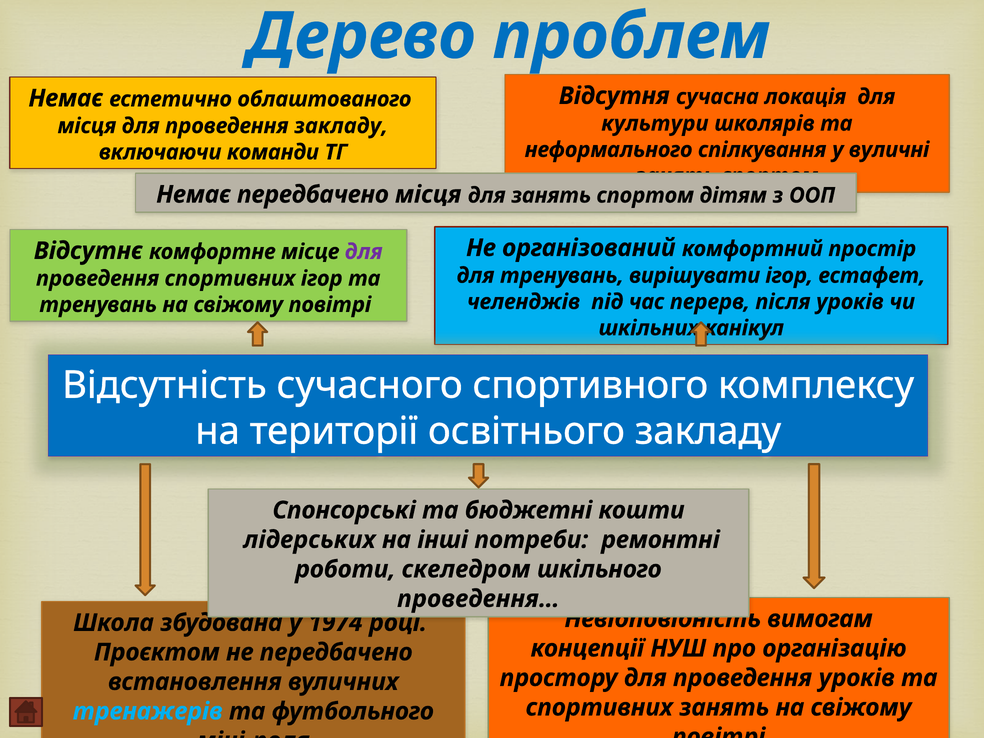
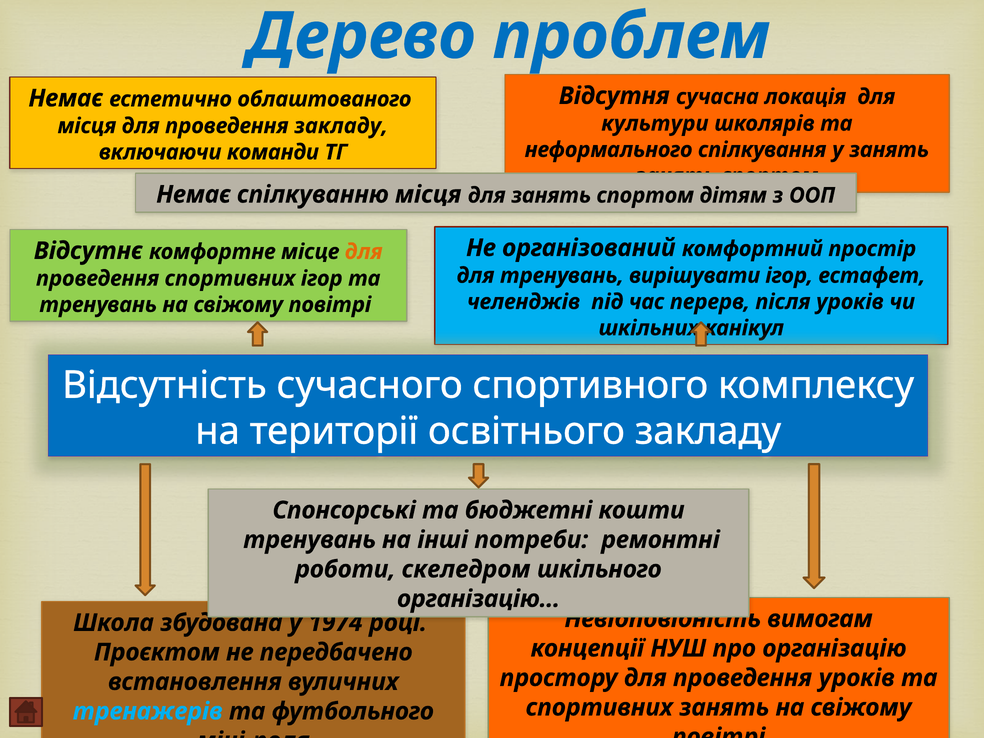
у вуличні: вуличні -> занять
Немає передбачено: передбачено -> спілкуванню
для at (364, 252) colour: purple -> orange
лідерських at (309, 540): лідерських -> тренувань
проведення…: проведення… -> організацію…
